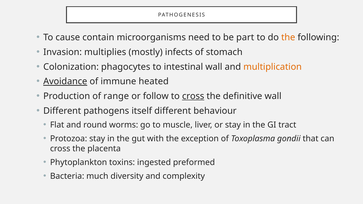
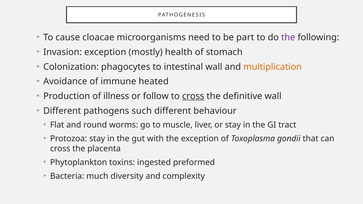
contain: contain -> cloacae
the at (288, 38) colour: orange -> purple
Invasion multiplies: multiplies -> exception
infects: infects -> health
Avoidance underline: present -> none
range: range -> illness
itself: itself -> such
